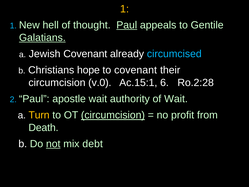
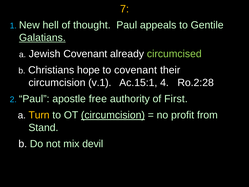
1 at (125, 9): 1 -> 7
Paul at (127, 25) underline: present -> none
circumcised colour: light blue -> light green
v.0: v.0 -> v.1
6: 6 -> 4
apostle wait: wait -> free
of Wait: Wait -> First
Death: Death -> Stand
not underline: present -> none
debt: debt -> devil
